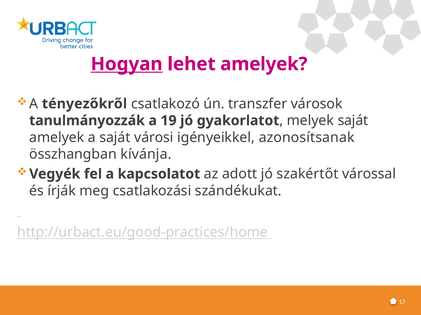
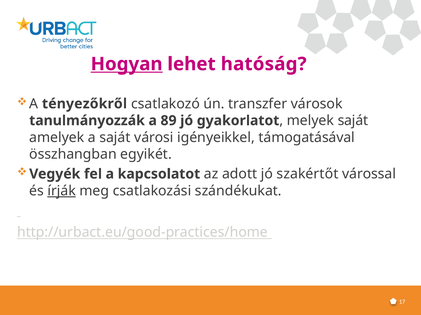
lehet amelyek: amelyek -> hatóság
19: 19 -> 89
azonosítsanak: azonosítsanak -> támogatásával
kívánja: kívánja -> egyikét
írják underline: none -> present
